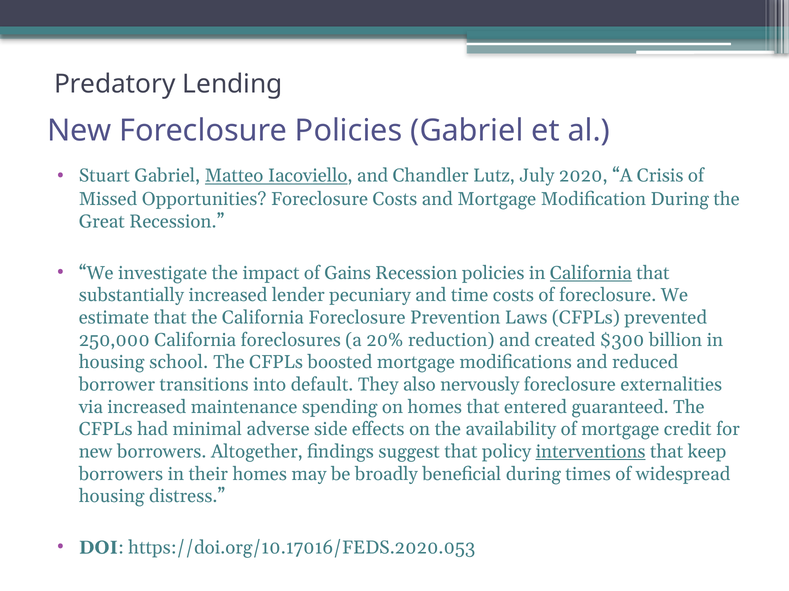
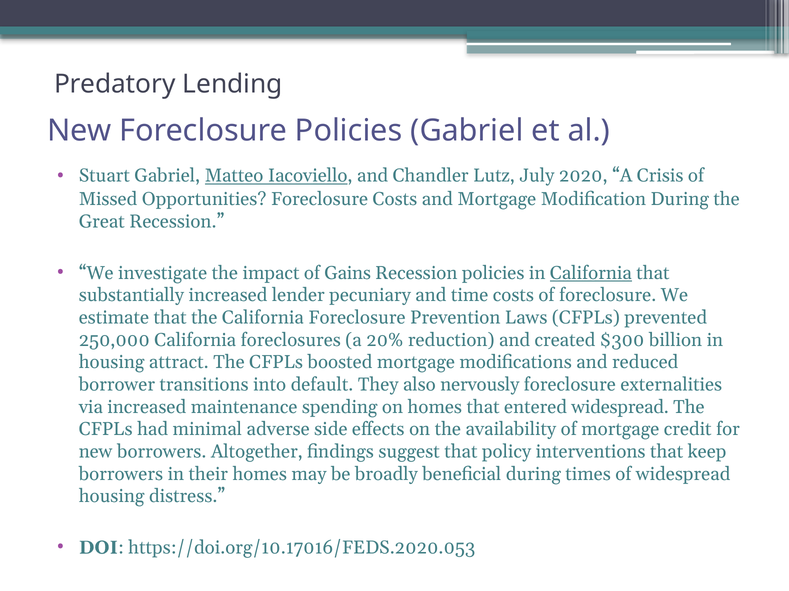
school: school -> attract
entered guaranteed: guaranteed -> widespread
interventions underline: present -> none
